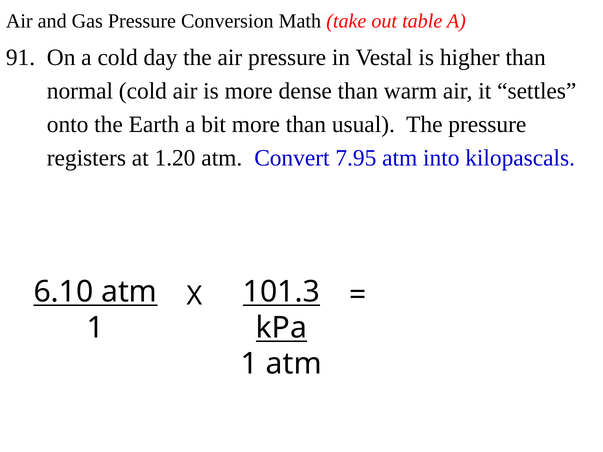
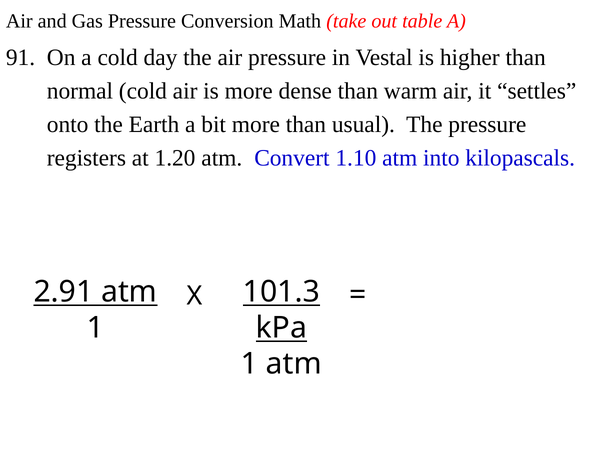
7.95: 7.95 -> 1.10
6.10: 6.10 -> 2.91
